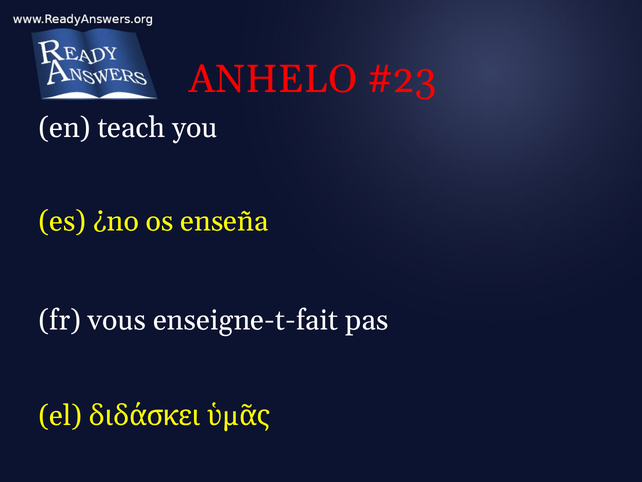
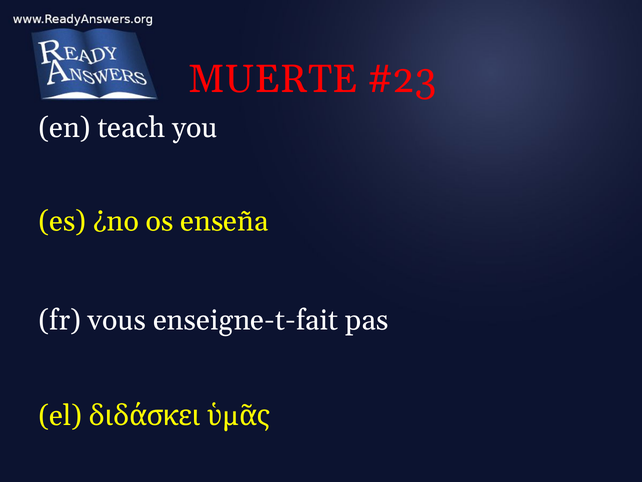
ANHELO: ANHELO -> MUERTE
